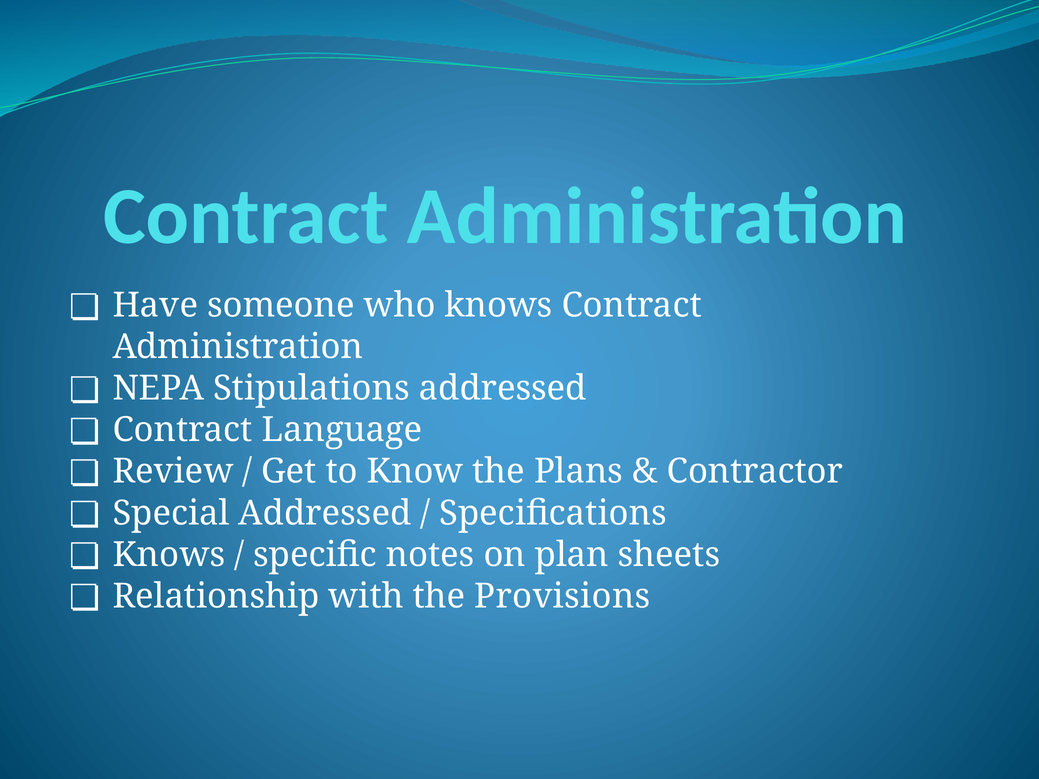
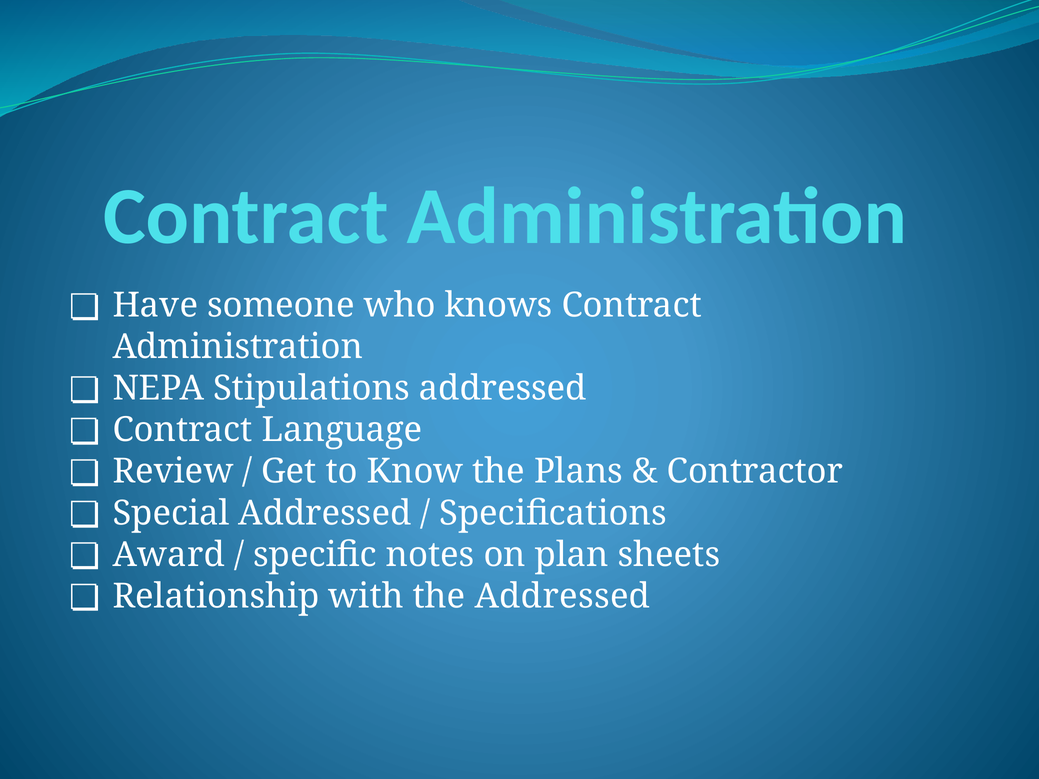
Knows at (169, 555): Knows -> Award
the Provisions: Provisions -> Addressed
